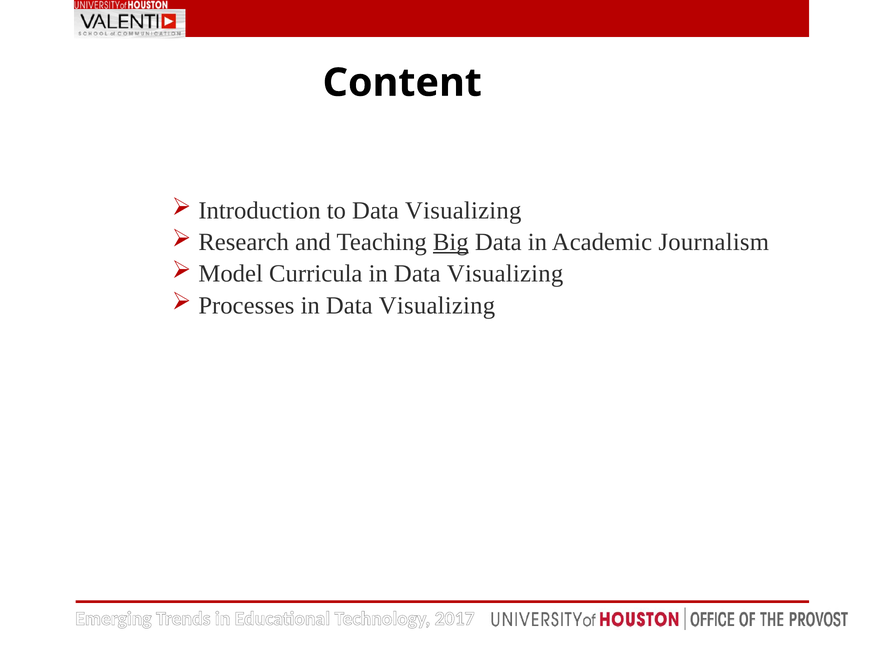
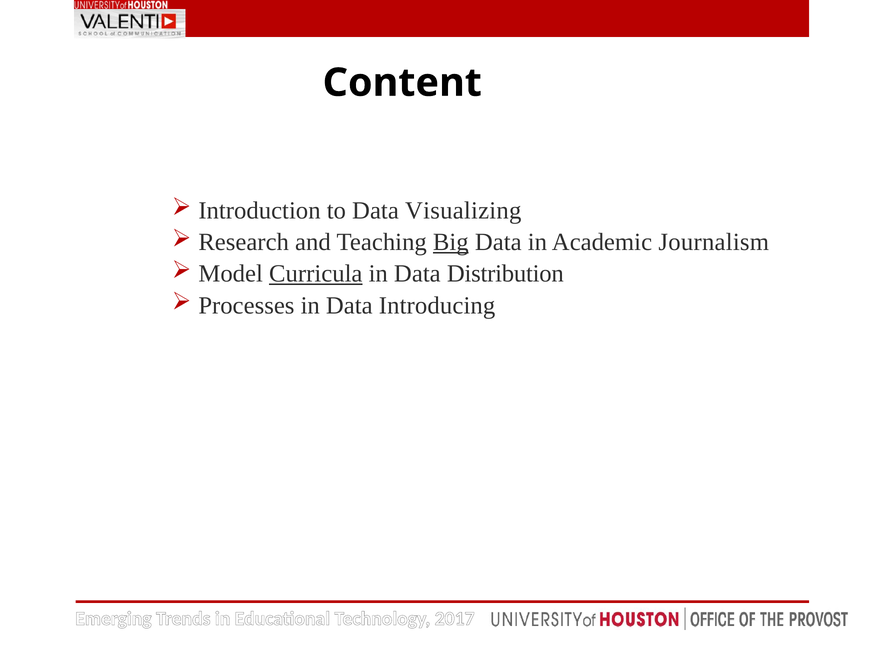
Curricula underline: none -> present
Visualizing at (505, 274): Visualizing -> Distribution
Processes in Data Visualizing: Visualizing -> Introducing
